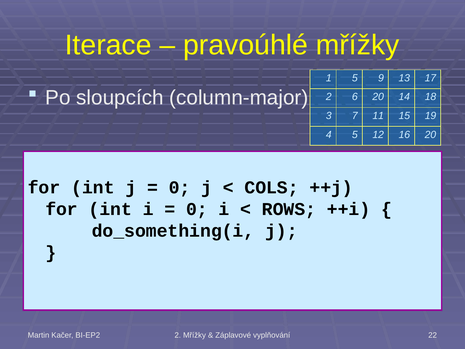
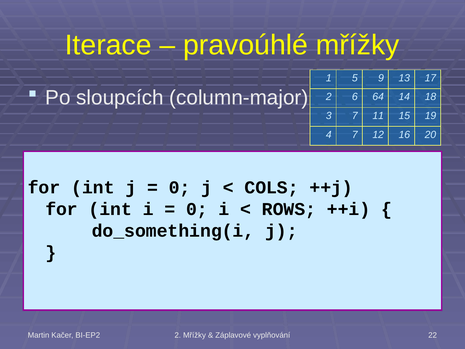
6 20: 20 -> 64
4 5: 5 -> 7
